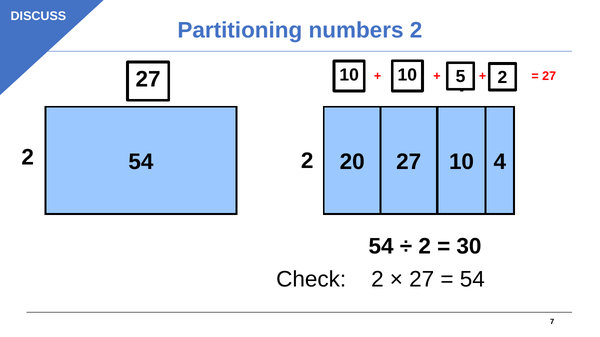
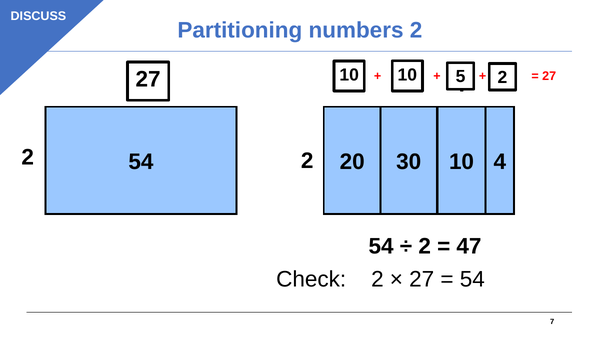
2 27: 27 -> 30
30: 30 -> 47
